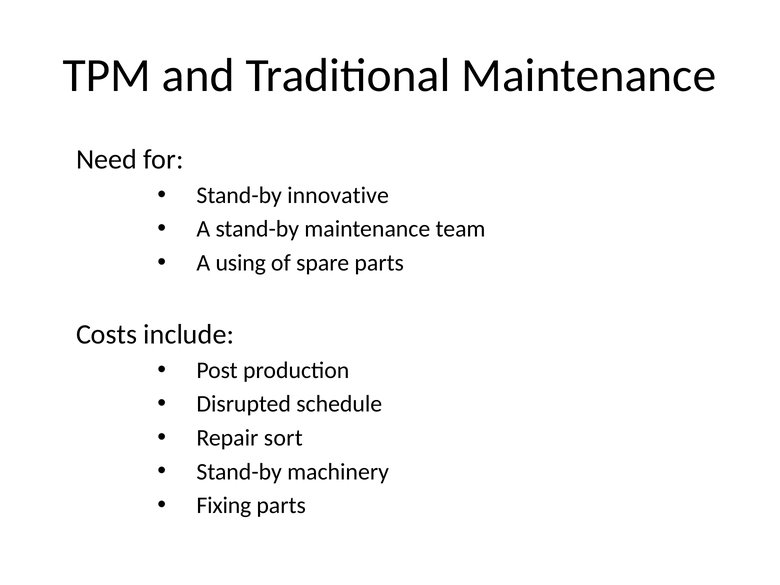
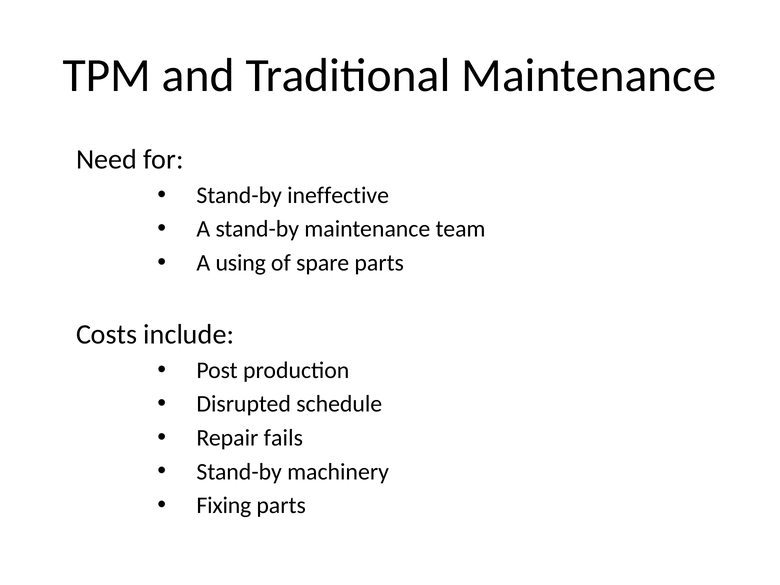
innovative: innovative -> ineffective
sort: sort -> fails
